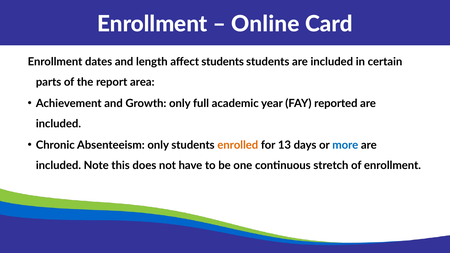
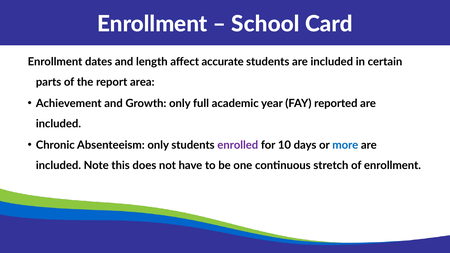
Online: Online -> School
affect students: students -> accurate
enrolled colour: orange -> purple
13: 13 -> 10
